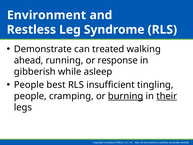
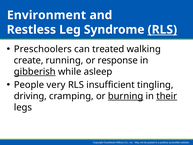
RLS at (162, 30) underline: none -> present
Demonstrate: Demonstrate -> Preschoolers
ahead: ahead -> create
gibberish underline: none -> present
best: best -> very
people at (30, 96): people -> driving
